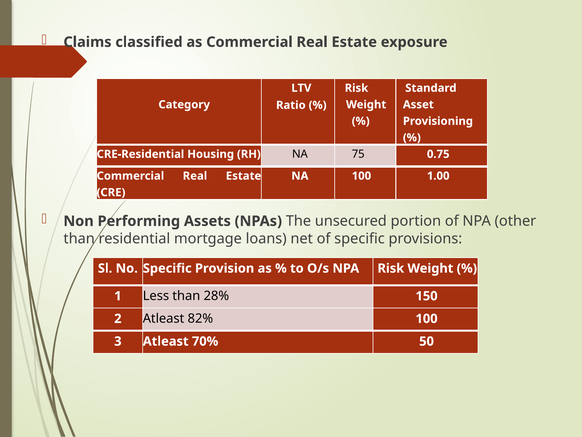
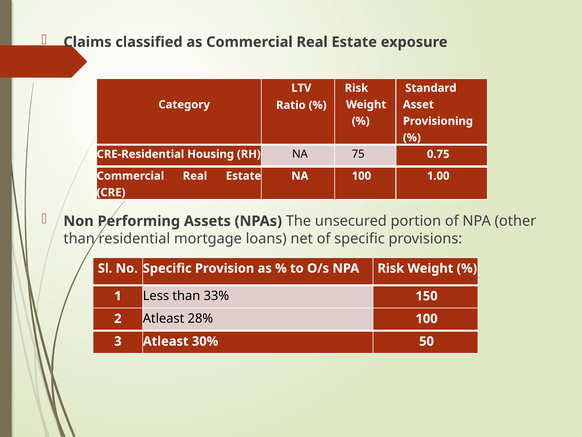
28%: 28% -> 33%
82%: 82% -> 28%
70%: 70% -> 30%
